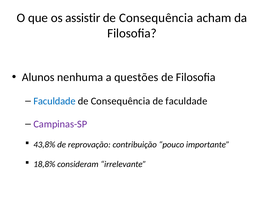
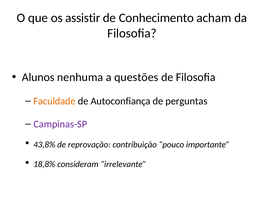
Consequência at (156, 18): Consequência -> Conhecimento
Faculdade at (55, 101) colour: blue -> orange
Consequência at (121, 101): Consequência -> Autoconfiança
de faculdade: faculdade -> perguntas
